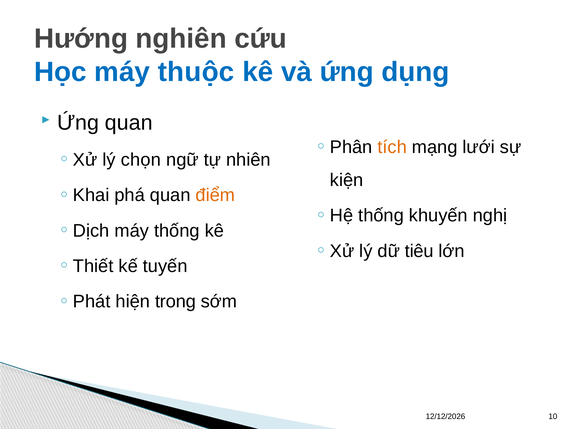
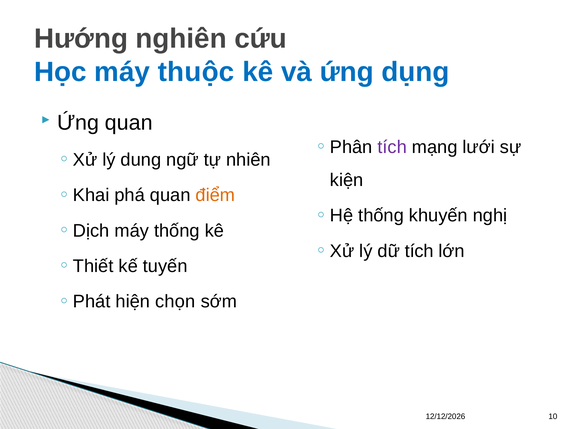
tích at (392, 147) colour: orange -> purple
chọn: chọn -> dung
dữ tiêu: tiêu -> tích
trong: trong -> chọn
